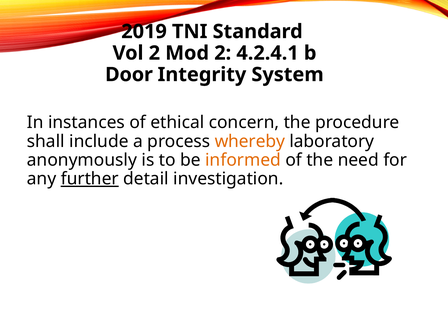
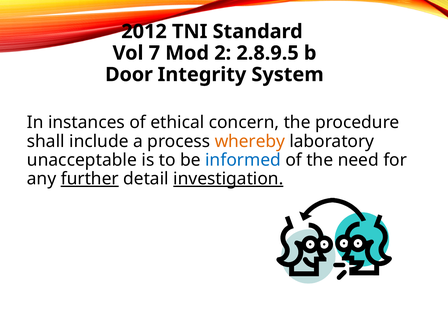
2019: 2019 -> 2012
Vol 2: 2 -> 7
4.2.4.1: 4.2.4.1 -> 2.8.9.5
anonymously: anonymously -> unacceptable
informed colour: orange -> blue
investigation underline: none -> present
